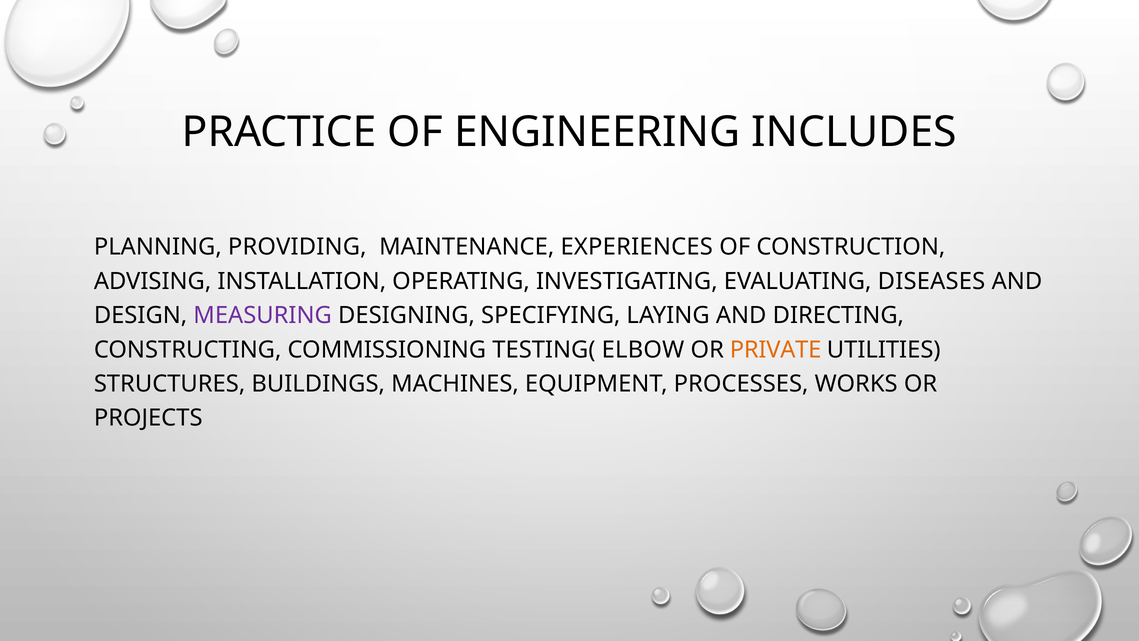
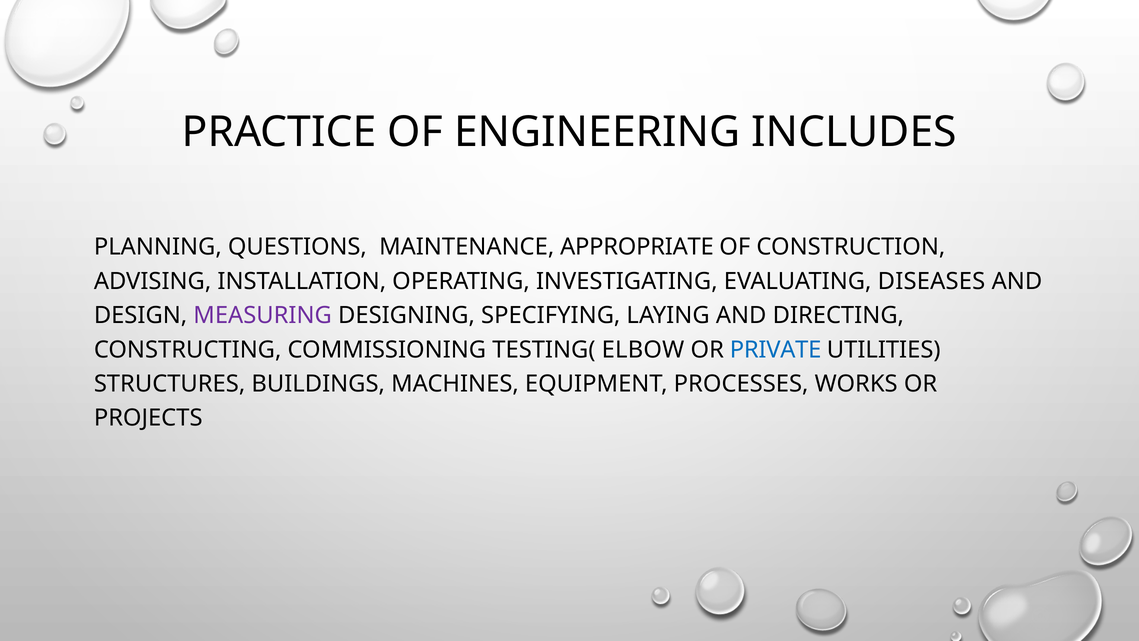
PROVIDING: PROVIDING -> QUESTIONS
EXPERIENCES: EXPERIENCES -> APPROPRIATE
PRIVATE colour: orange -> blue
